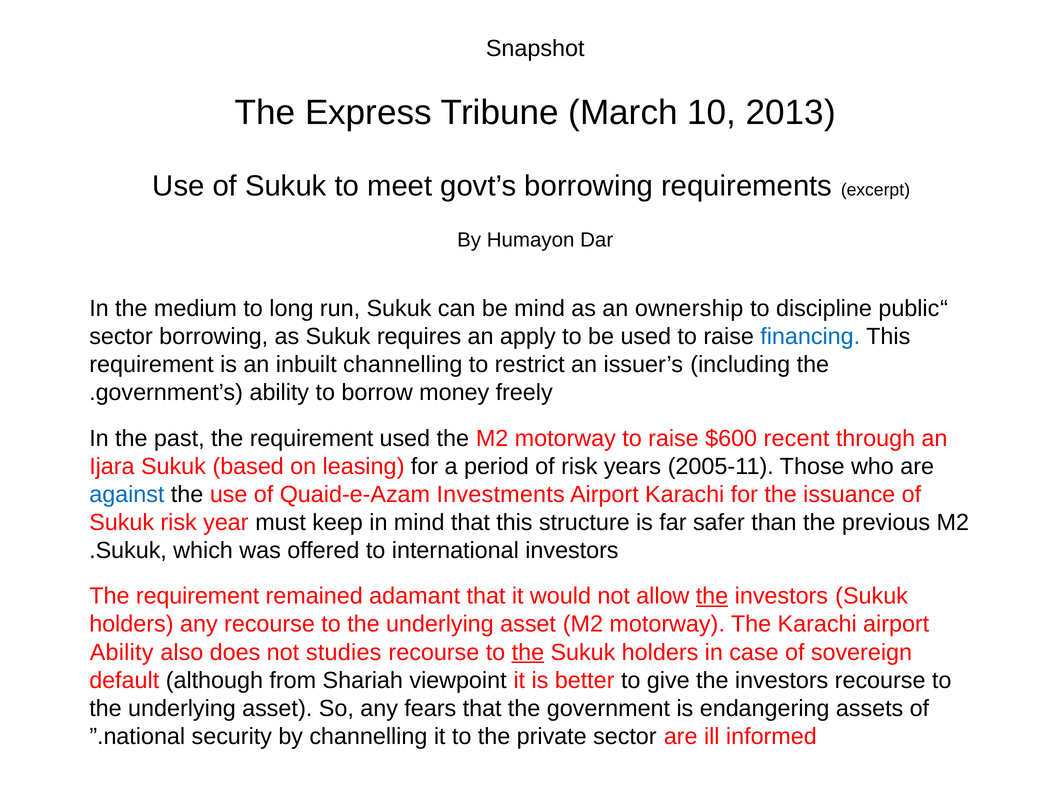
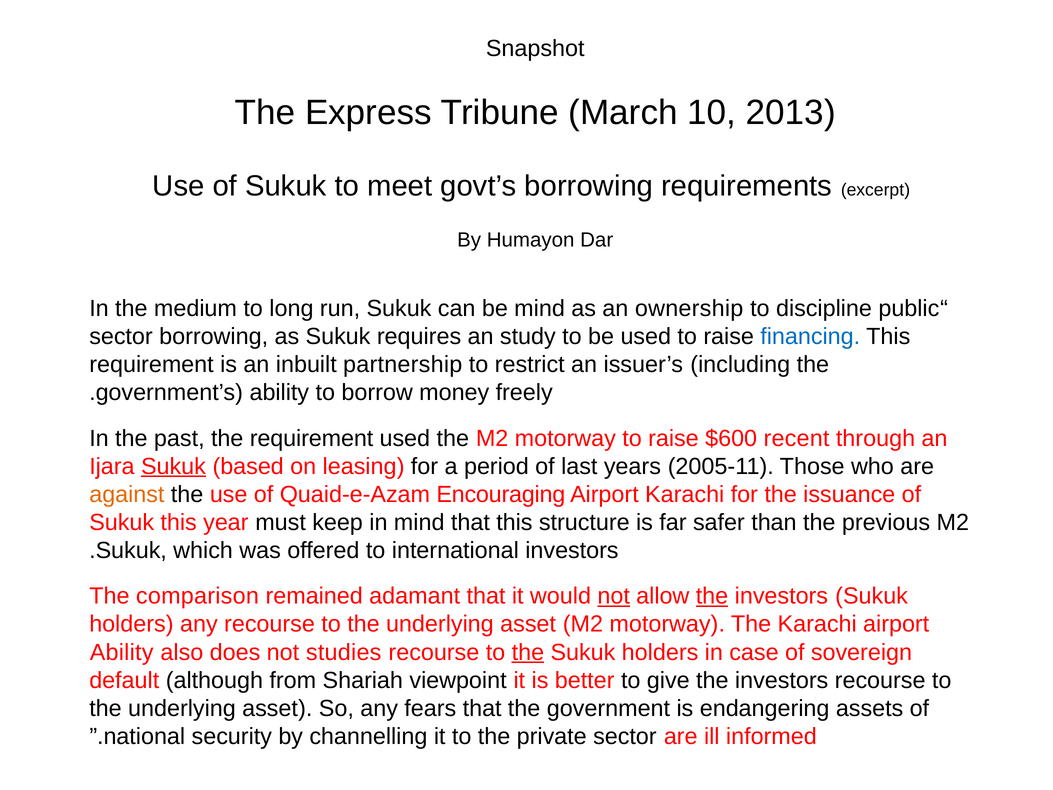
apply: apply -> study
inbuilt channelling: channelling -> partnership
Sukuk at (173, 466) underline: none -> present
of risk: risk -> last
against colour: blue -> orange
Investments: Investments -> Encouraging
Sukuk risk: risk -> this
requirement at (198, 596): requirement -> comparison
not at (614, 596) underline: none -> present
